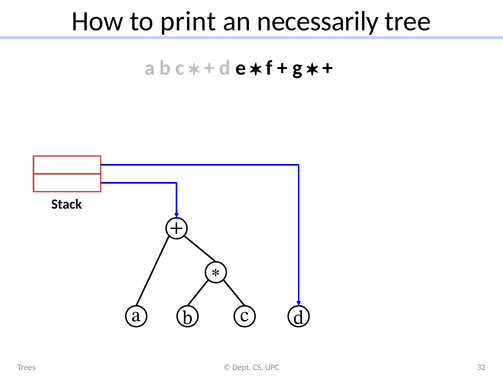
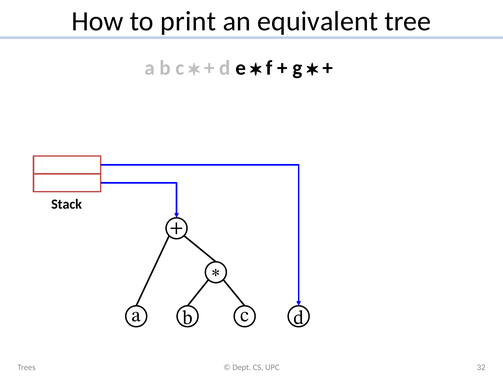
necessarily: necessarily -> equivalent
